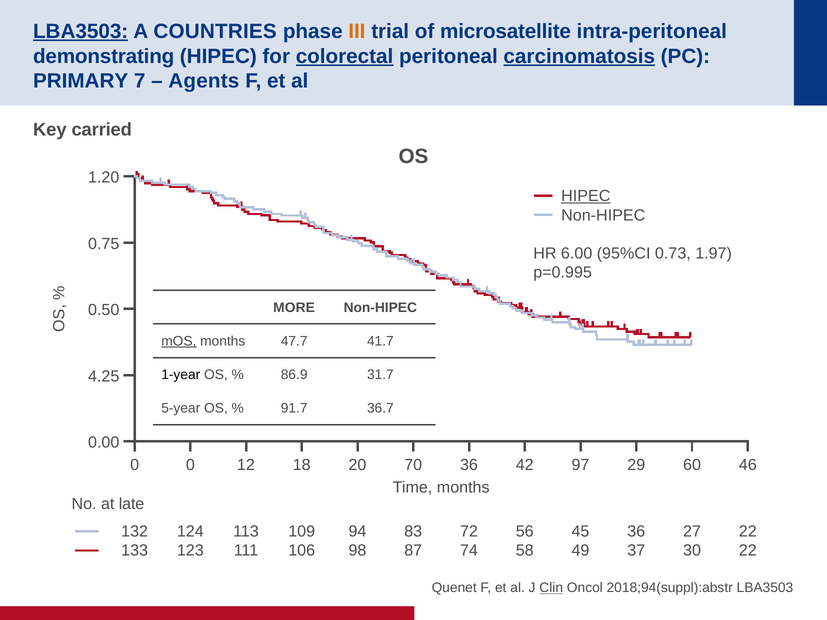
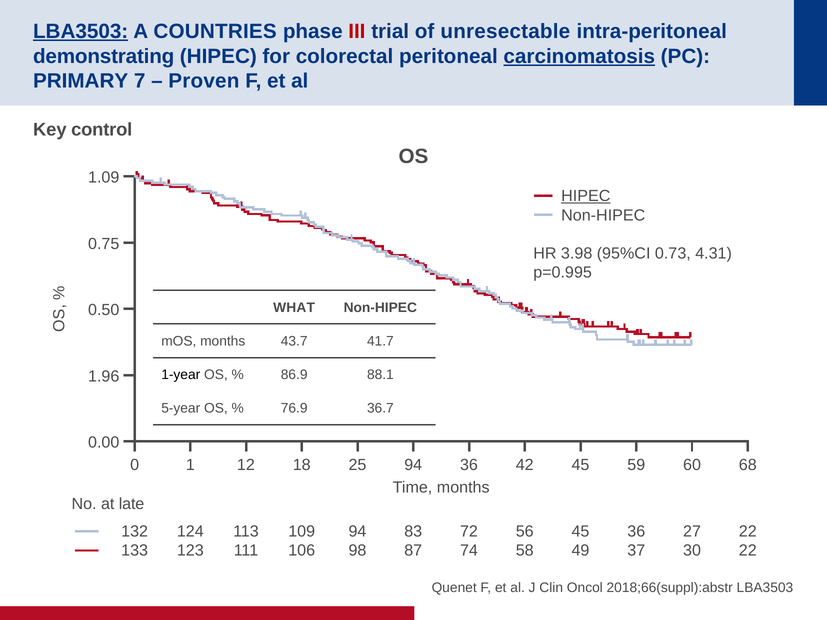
III colour: orange -> red
microsatellite: microsatellite -> unresectable
colorectal underline: present -> none
Agents: Agents -> Proven
carried: carried -> control
1.20: 1.20 -> 1.09
6.00: 6.00 -> 3.98
1.97: 1.97 -> 4.31
MORE: MORE -> WHAT
mOS underline: present -> none
47.7: 47.7 -> 43.7
31.7: 31.7 -> 88.1
4.25: 4.25 -> 1.96
91.7: 91.7 -> 76.9
0 0: 0 -> 1
20: 20 -> 25
18 70: 70 -> 94
36 97: 97 -> 45
29: 29 -> 59
46: 46 -> 68
Clin underline: present -> none
2018;94(suppl):abstr: 2018;94(suppl):abstr -> 2018;66(suppl):abstr
